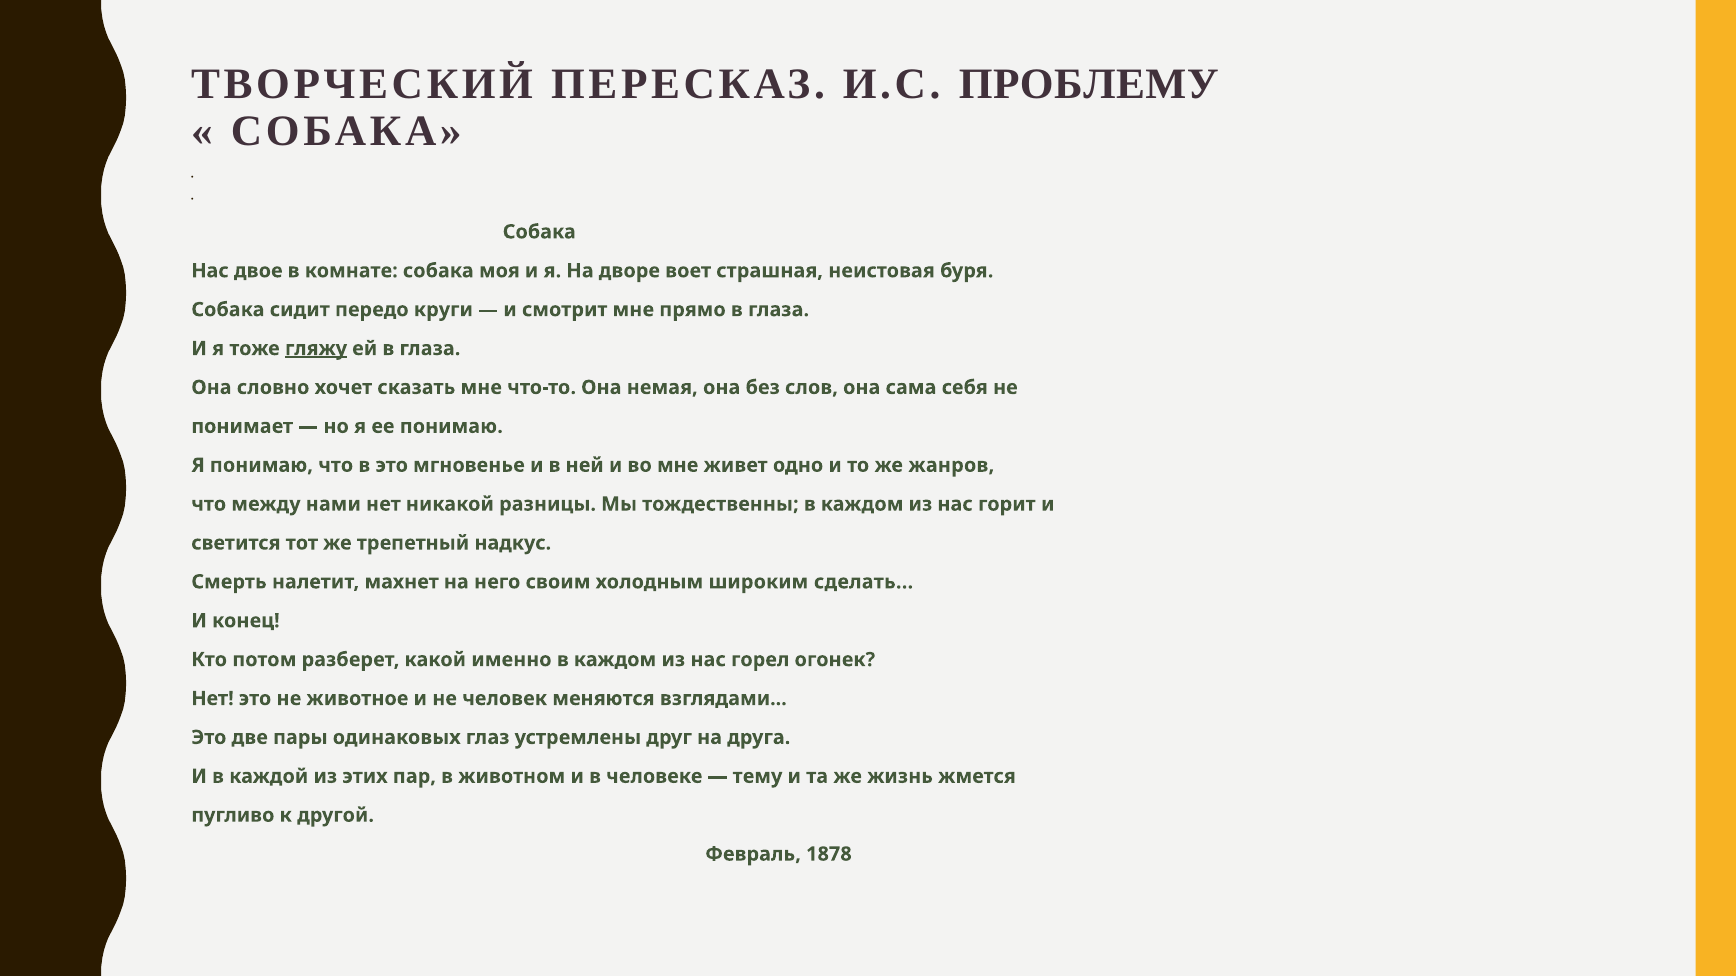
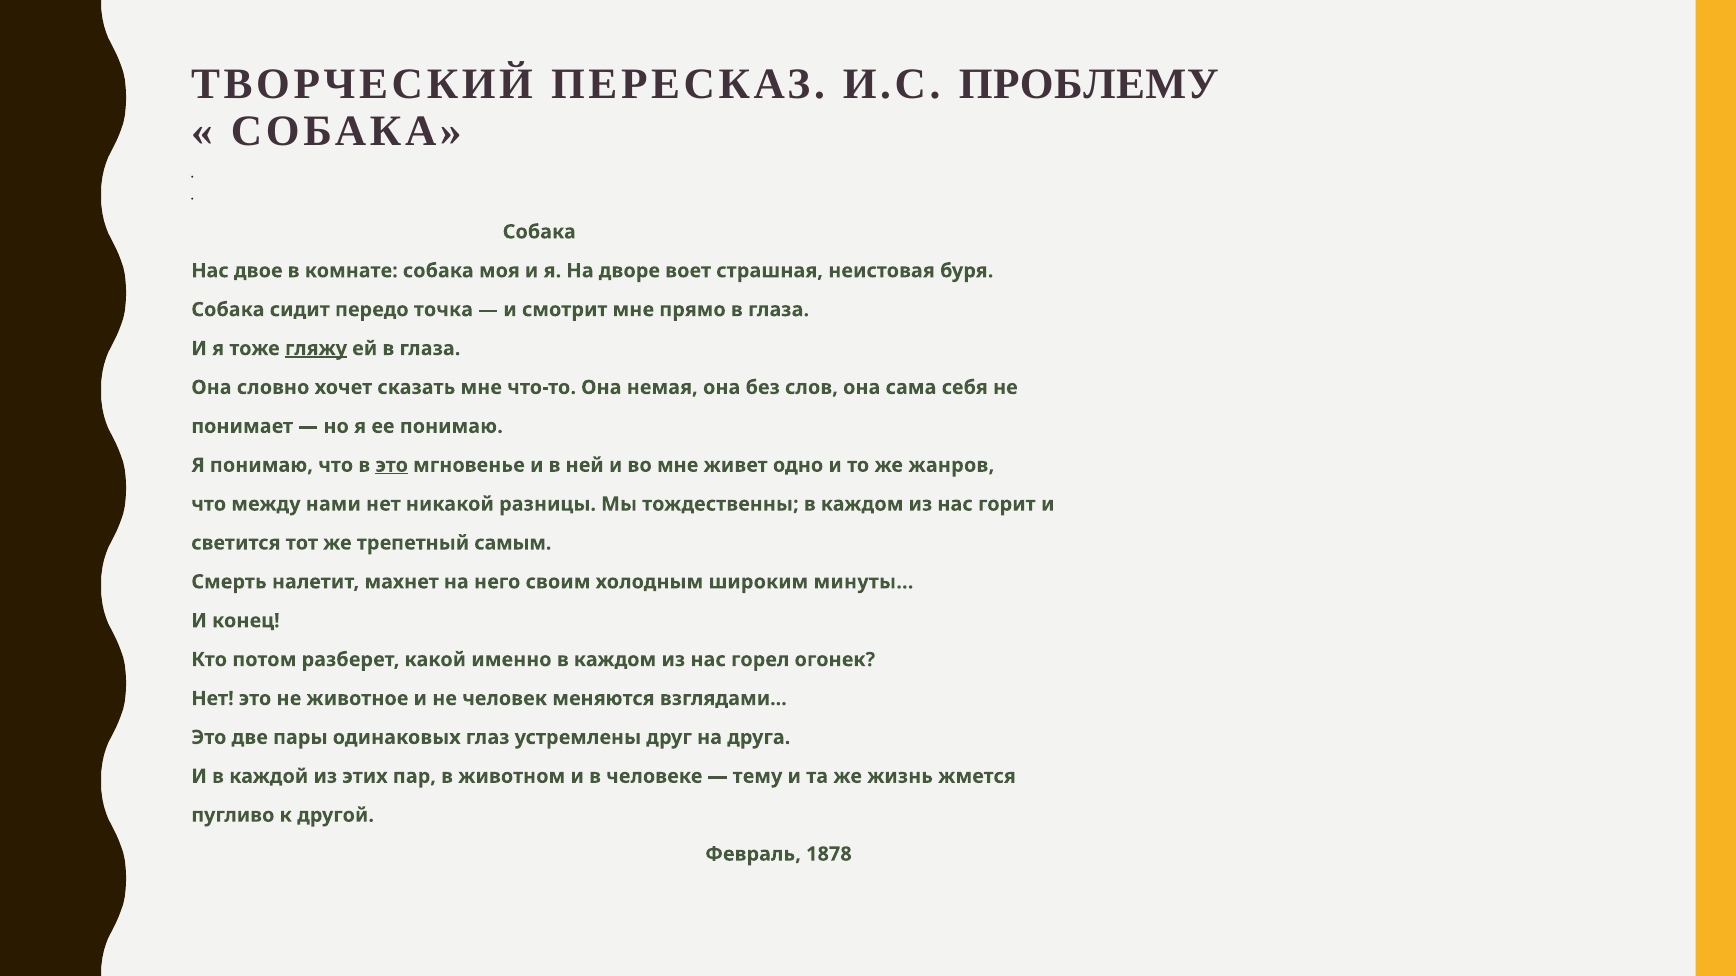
круги: круги -> точка
это at (392, 465) underline: none -> present
надкус: надкус -> самым
сделать: сделать -> минуты
